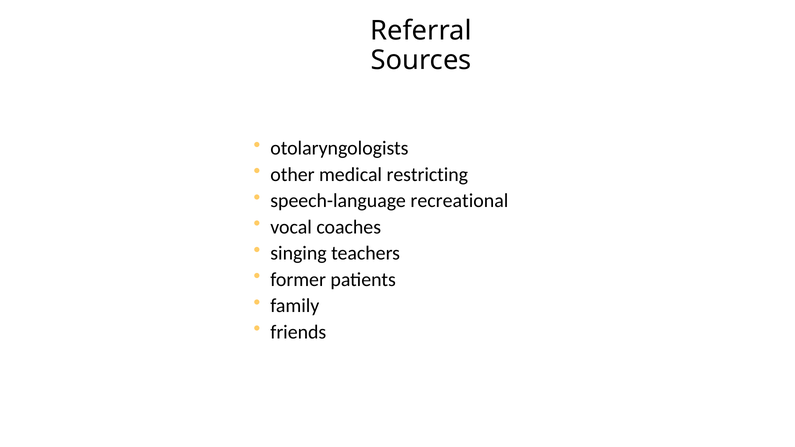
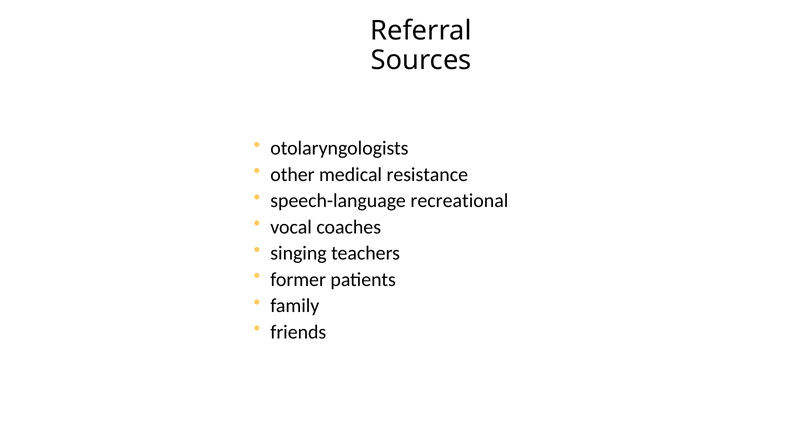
restricting: restricting -> resistance
